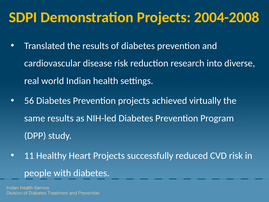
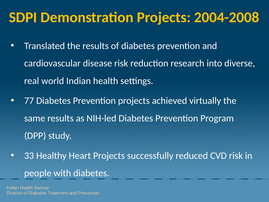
56: 56 -> 77
11: 11 -> 33
